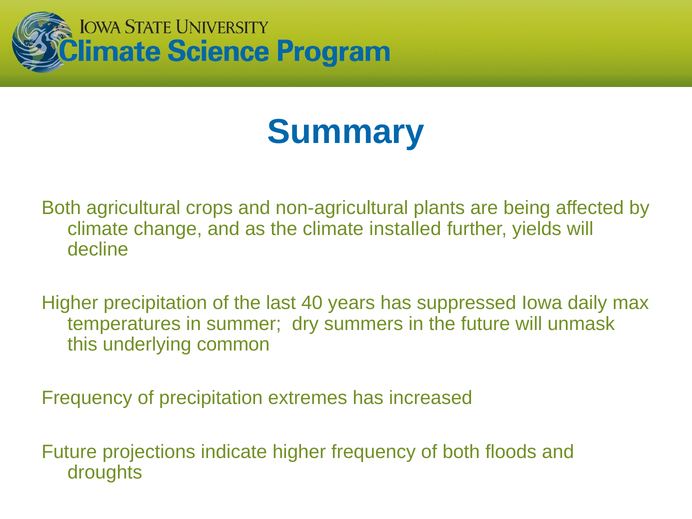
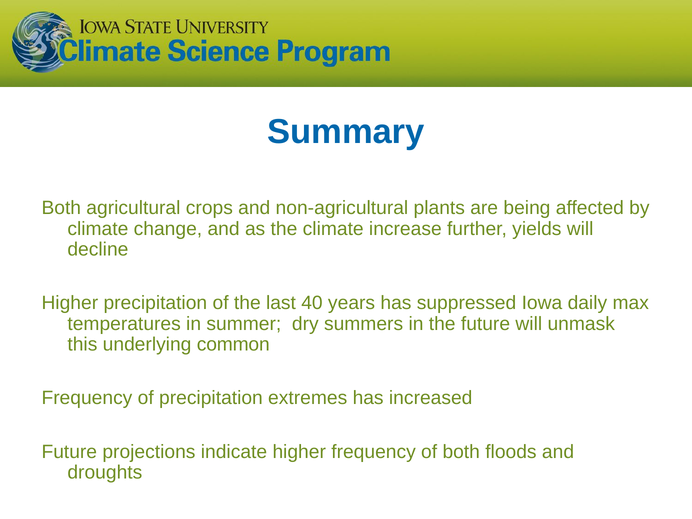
installed: installed -> increase
